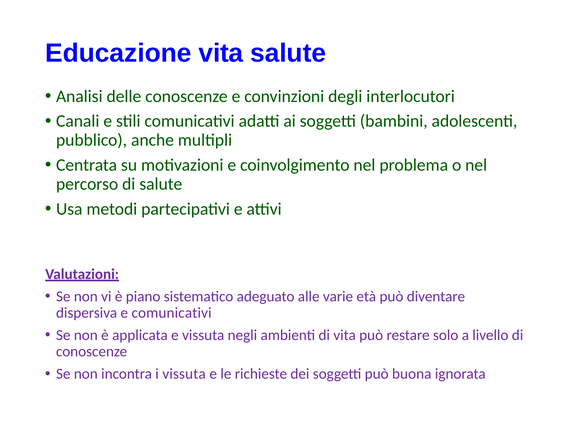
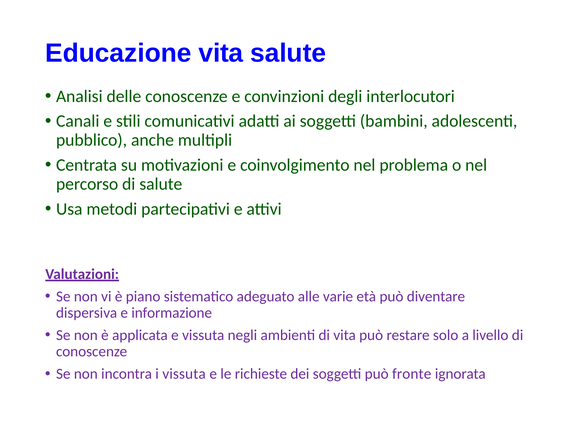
e comunicativi: comunicativi -> informazione
buona: buona -> fronte
